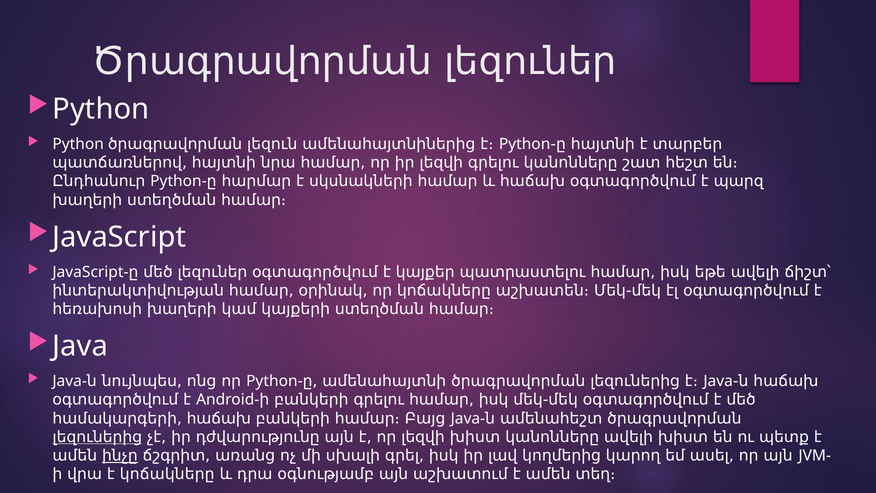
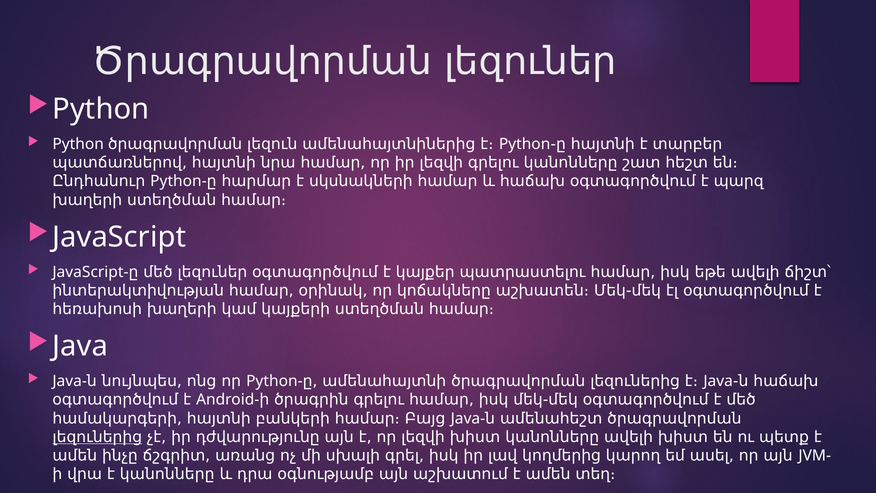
բանկերի at (311, 400): բանկերի -> ծրագրին
համակարգերի հաճախ: հաճախ -> հայտնի
ինչը underline: present -> none
է կոճակները: կոճակները -> կանոնները
